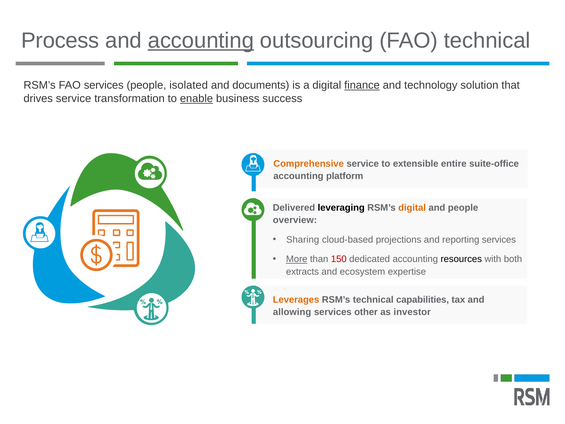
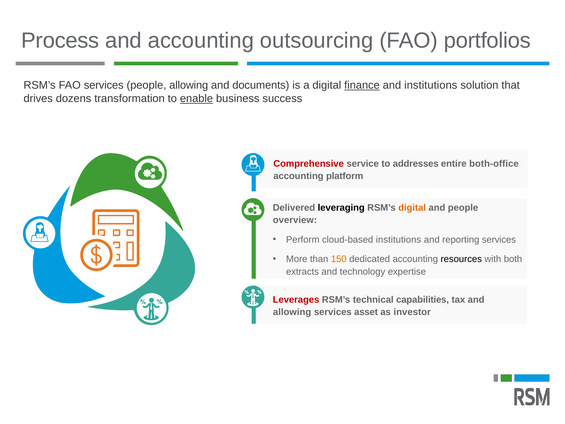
accounting at (201, 41) underline: present -> none
FAO technical: technical -> portfolios
people isolated: isolated -> allowing
and technology: technology -> institutions
drives service: service -> dozens
Comprehensive colour: orange -> red
extensible: extensible -> addresses
suite-office: suite-office -> both-office
Sharing: Sharing -> Perform
cloud-based projections: projections -> institutions
More underline: present -> none
150 colour: red -> orange
ecosystem: ecosystem -> technology
Leverages colour: orange -> red
other: other -> asset
